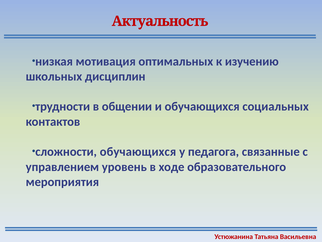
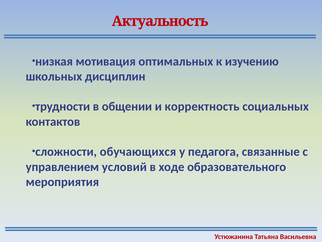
и обучающихся: обучающихся -> корректность
уровень: уровень -> условий
